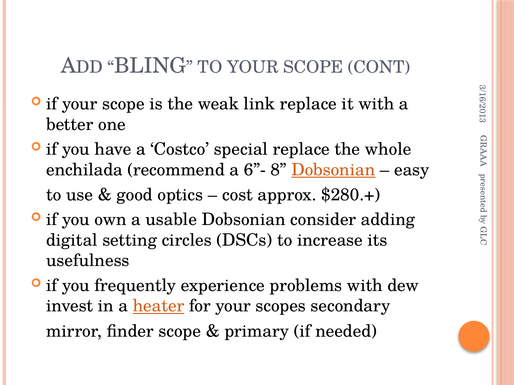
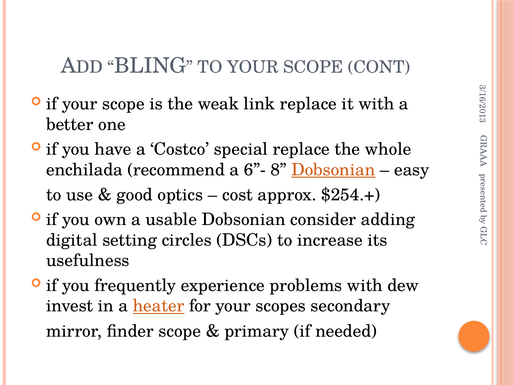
$280.+: $280.+ -> $254.+
